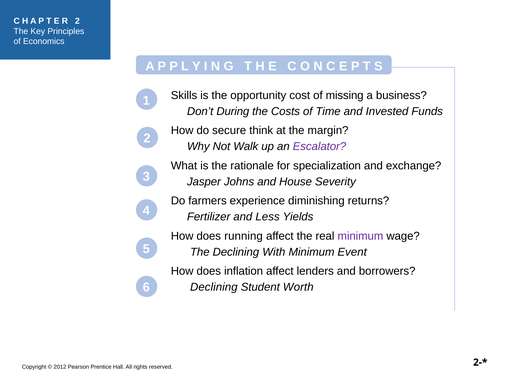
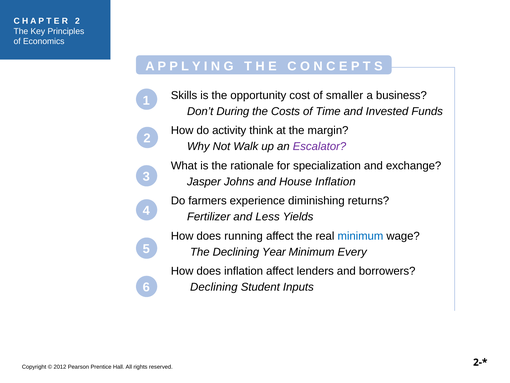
missing: missing -> smaller
secure: secure -> activity
House Severity: Severity -> Inflation
minimum at (360, 236) colour: purple -> blue
With: With -> Year
Event: Event -> Every
Worth: Worth -> Inputs
